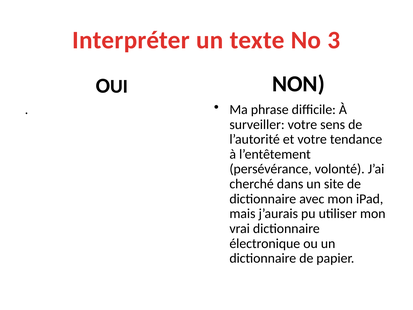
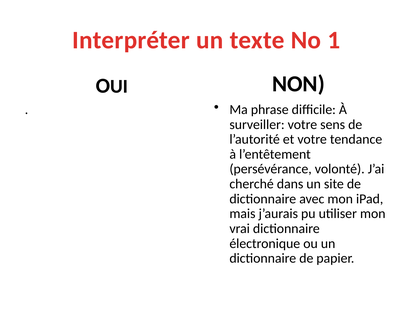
3: 3 -> 1
